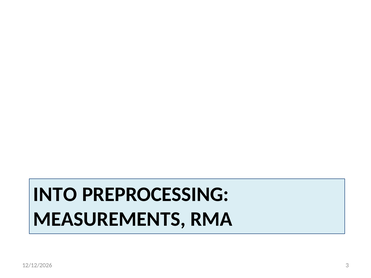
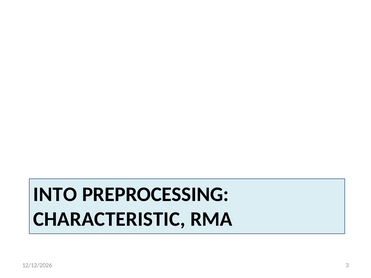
MEASUREMENTS: MEASUREMENTS -> CHARACTERISTIC
